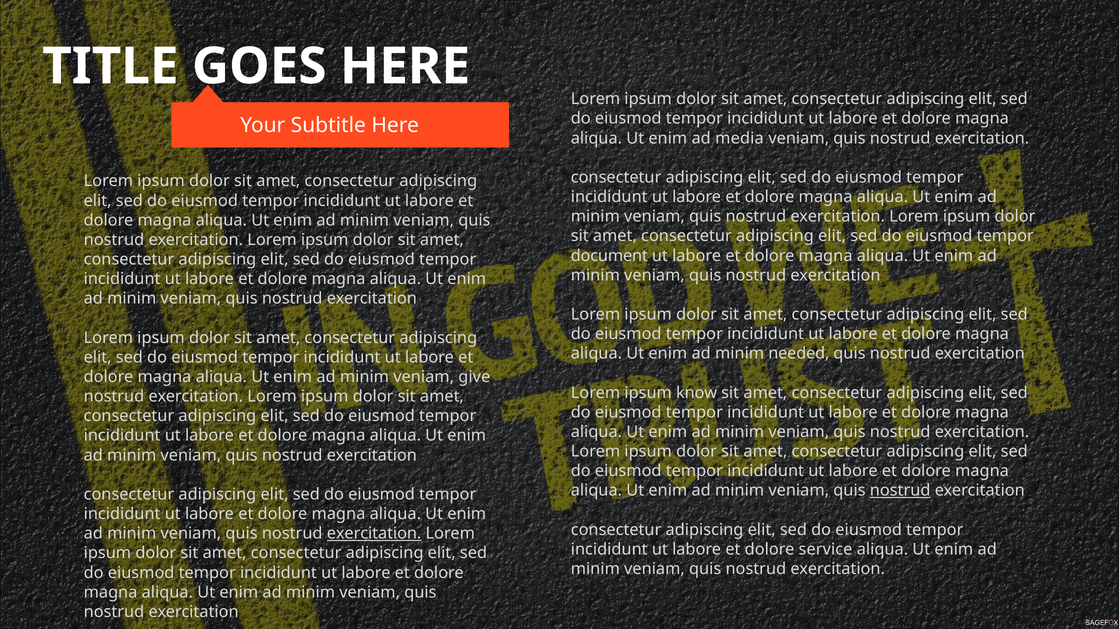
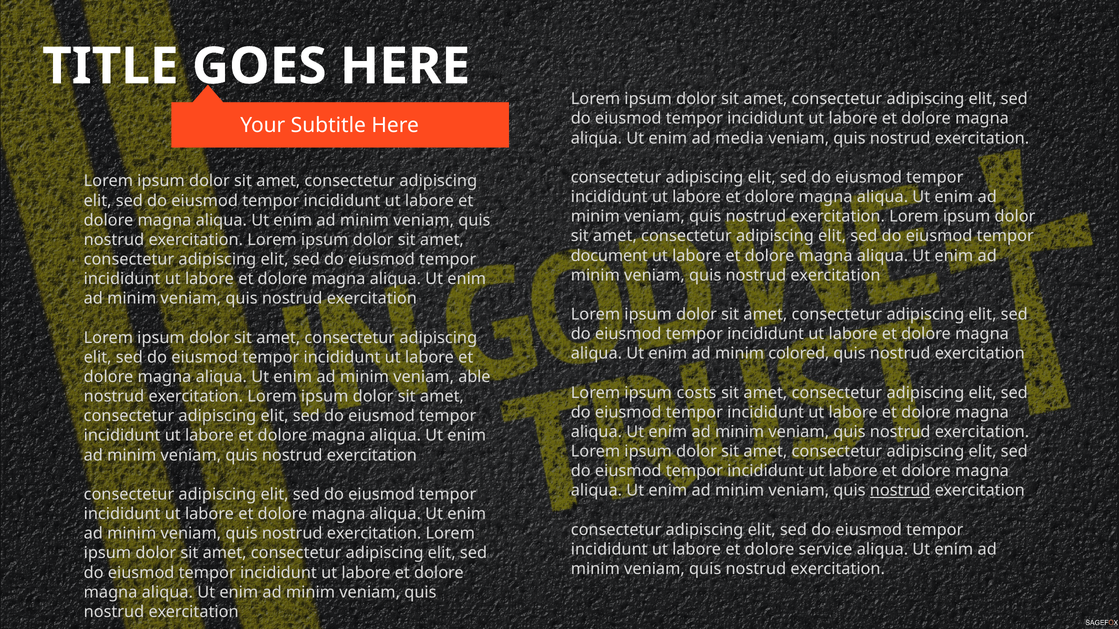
needed: needed -> colored
give: give -> able
know: know -> costs
exercitation at (374, 534) underline: present -> none
